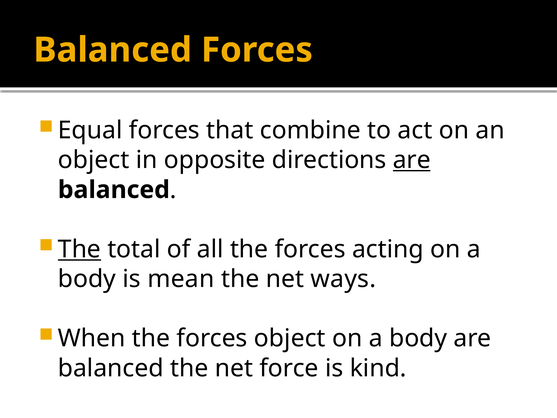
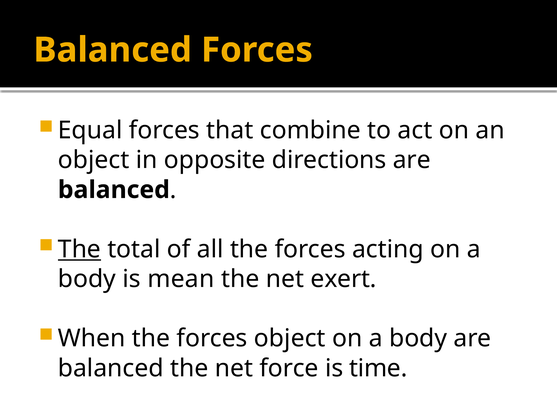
are at (412, 160) underline: present -> none
ways: ways -> exert
kind: kind -> time
